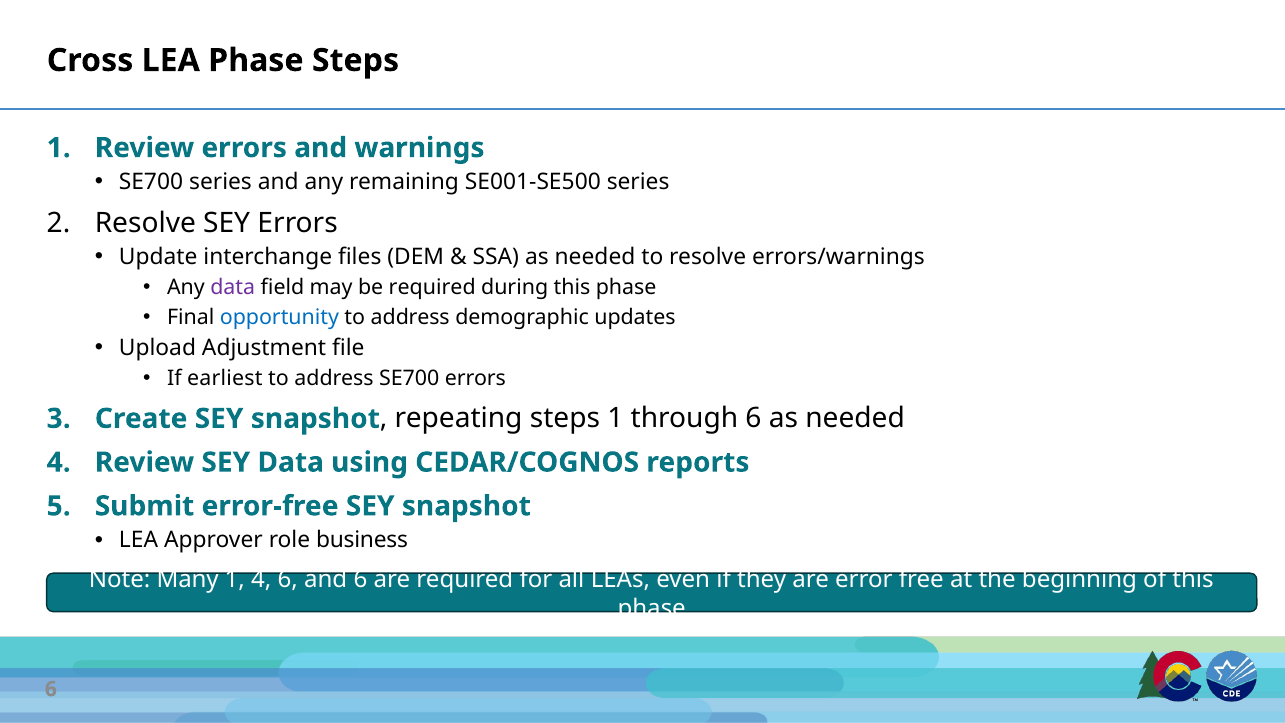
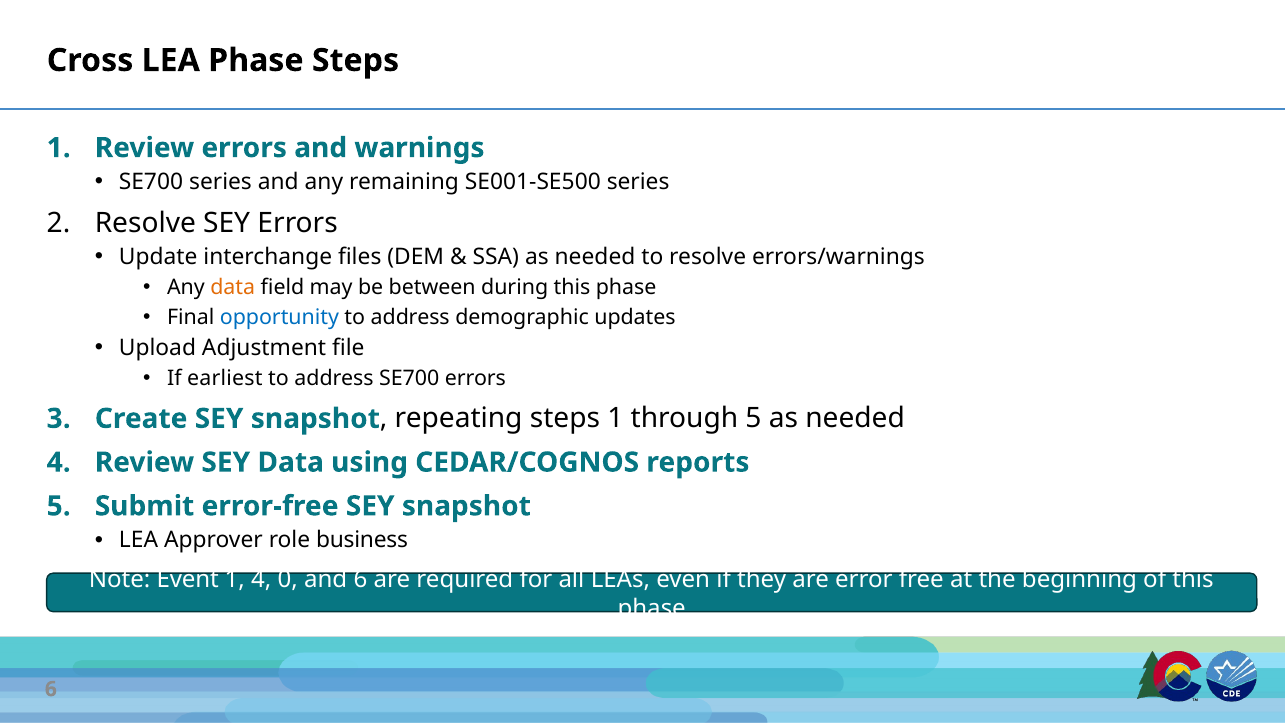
data at (233, 288) colour: purple -> orange
be required: required -> between
through 6: 6 -> 5
Many: Many -> Event
4 6: 6 -> 0
